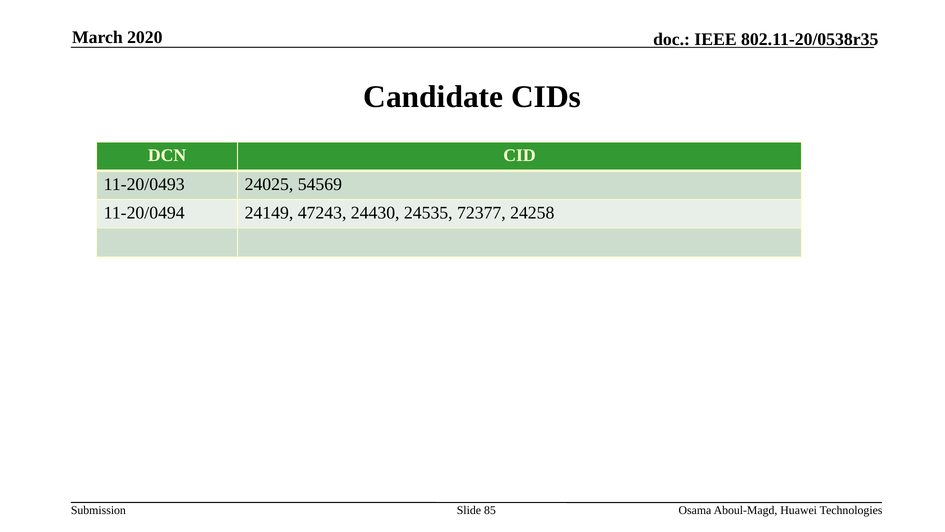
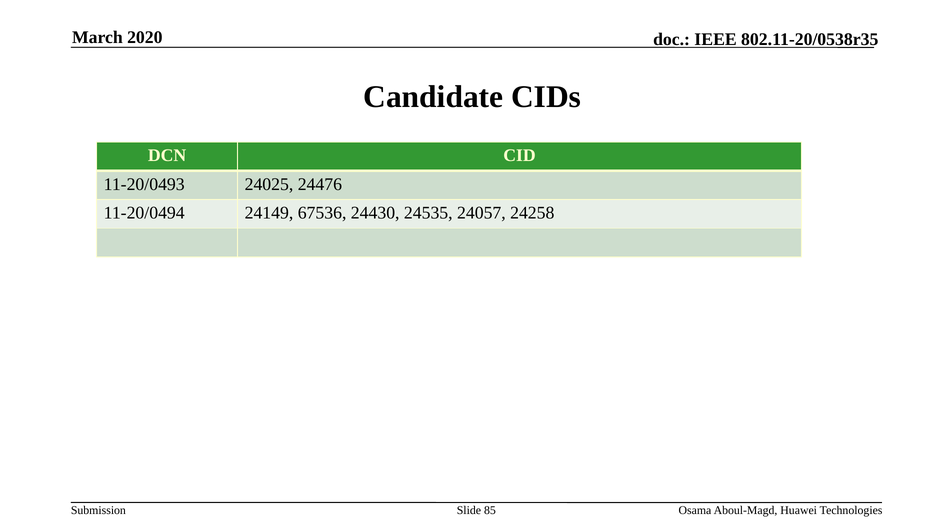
54569: 54569 -> 24476
47243: 47243 -> 67536
72377: 72377 -> 24057
